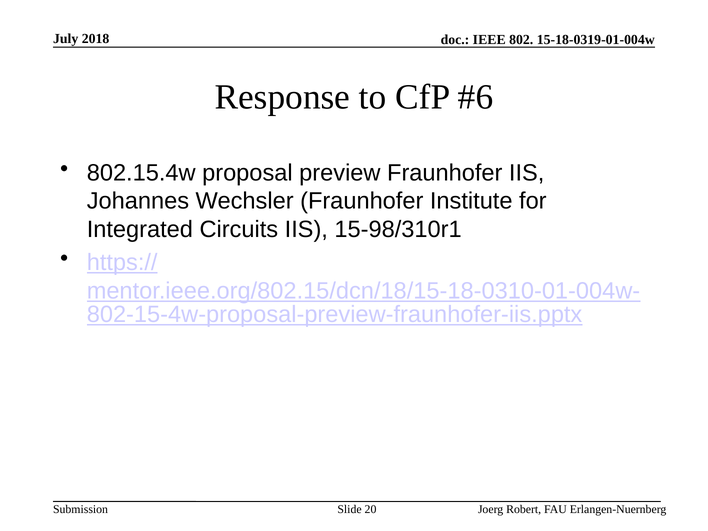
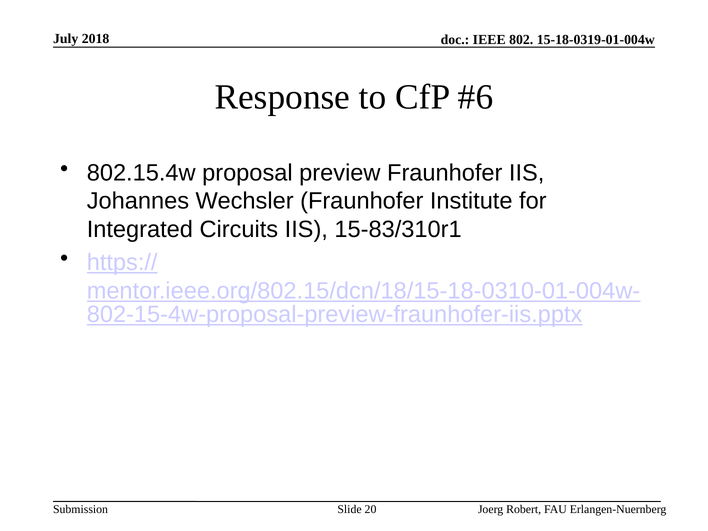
15-98/310r1: 15-98/310r1 -> 15-83/310r1
